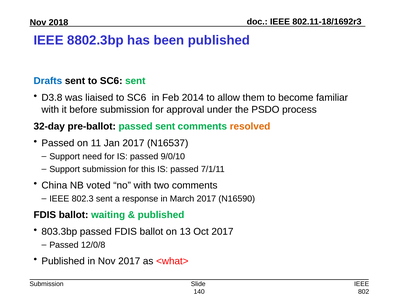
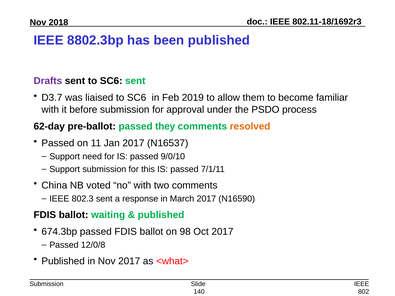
Drafts colour: blue -> purple
D3.8: D3.8 -> D3.7
2014: 2014 -> 2019
32-day: 32-day -> 62-day
passed sent: sent -> they
803.3bp: 803.3bp -> 674.3bp
13: 13 -> 98
